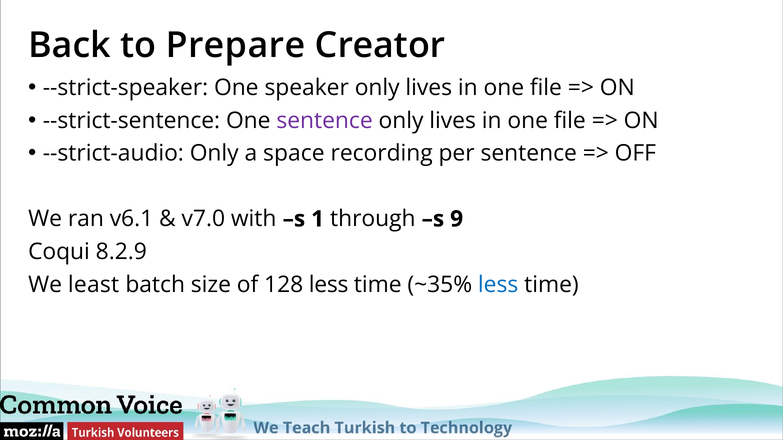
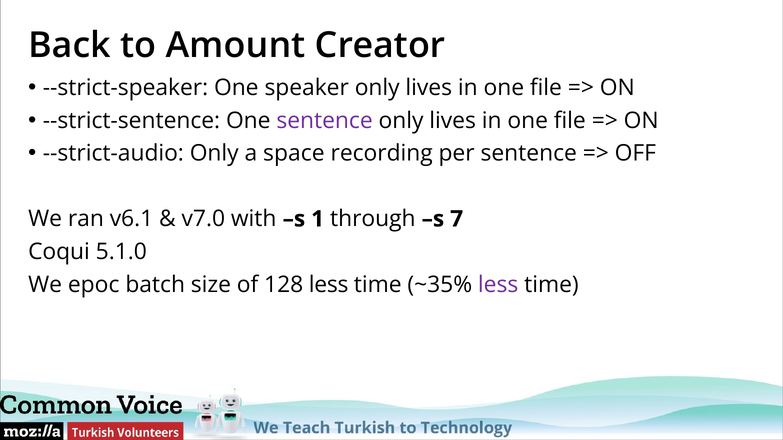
Prepare: Prepare -> Amount
9: 9 -> 7
8.2.9: 8.2.9 -> 5.1.0
least: least -> epoc
less at (498, 285) colour: blue -> purple
